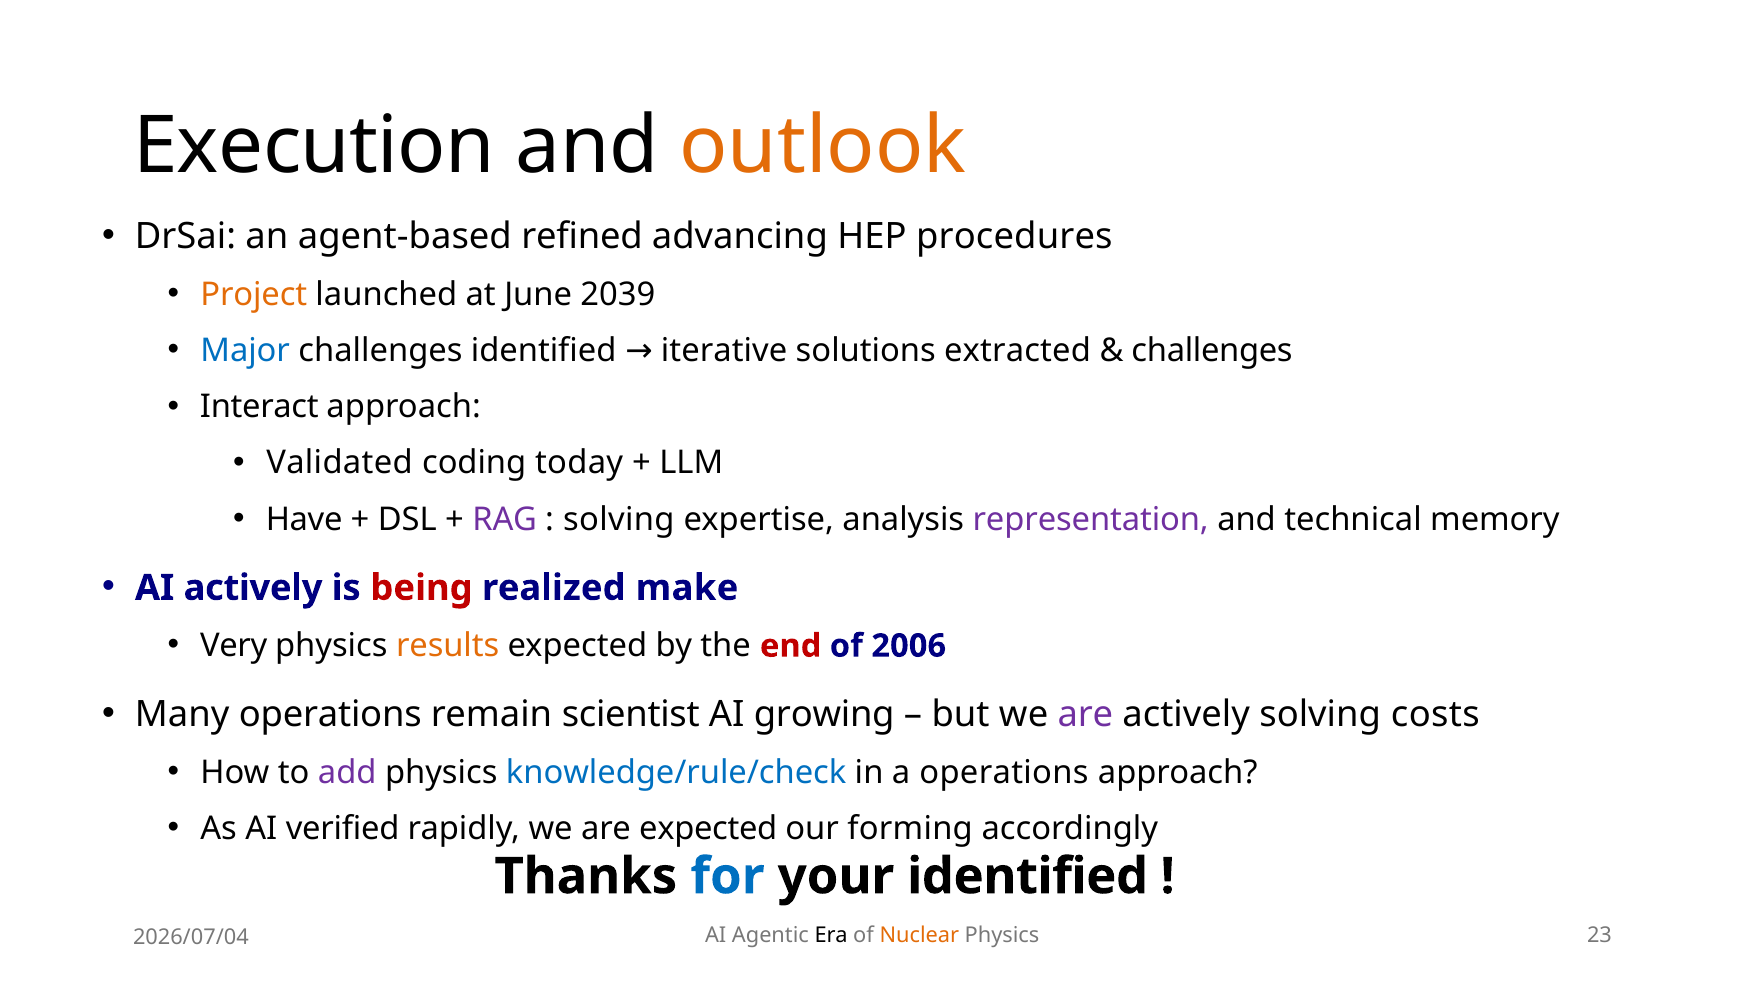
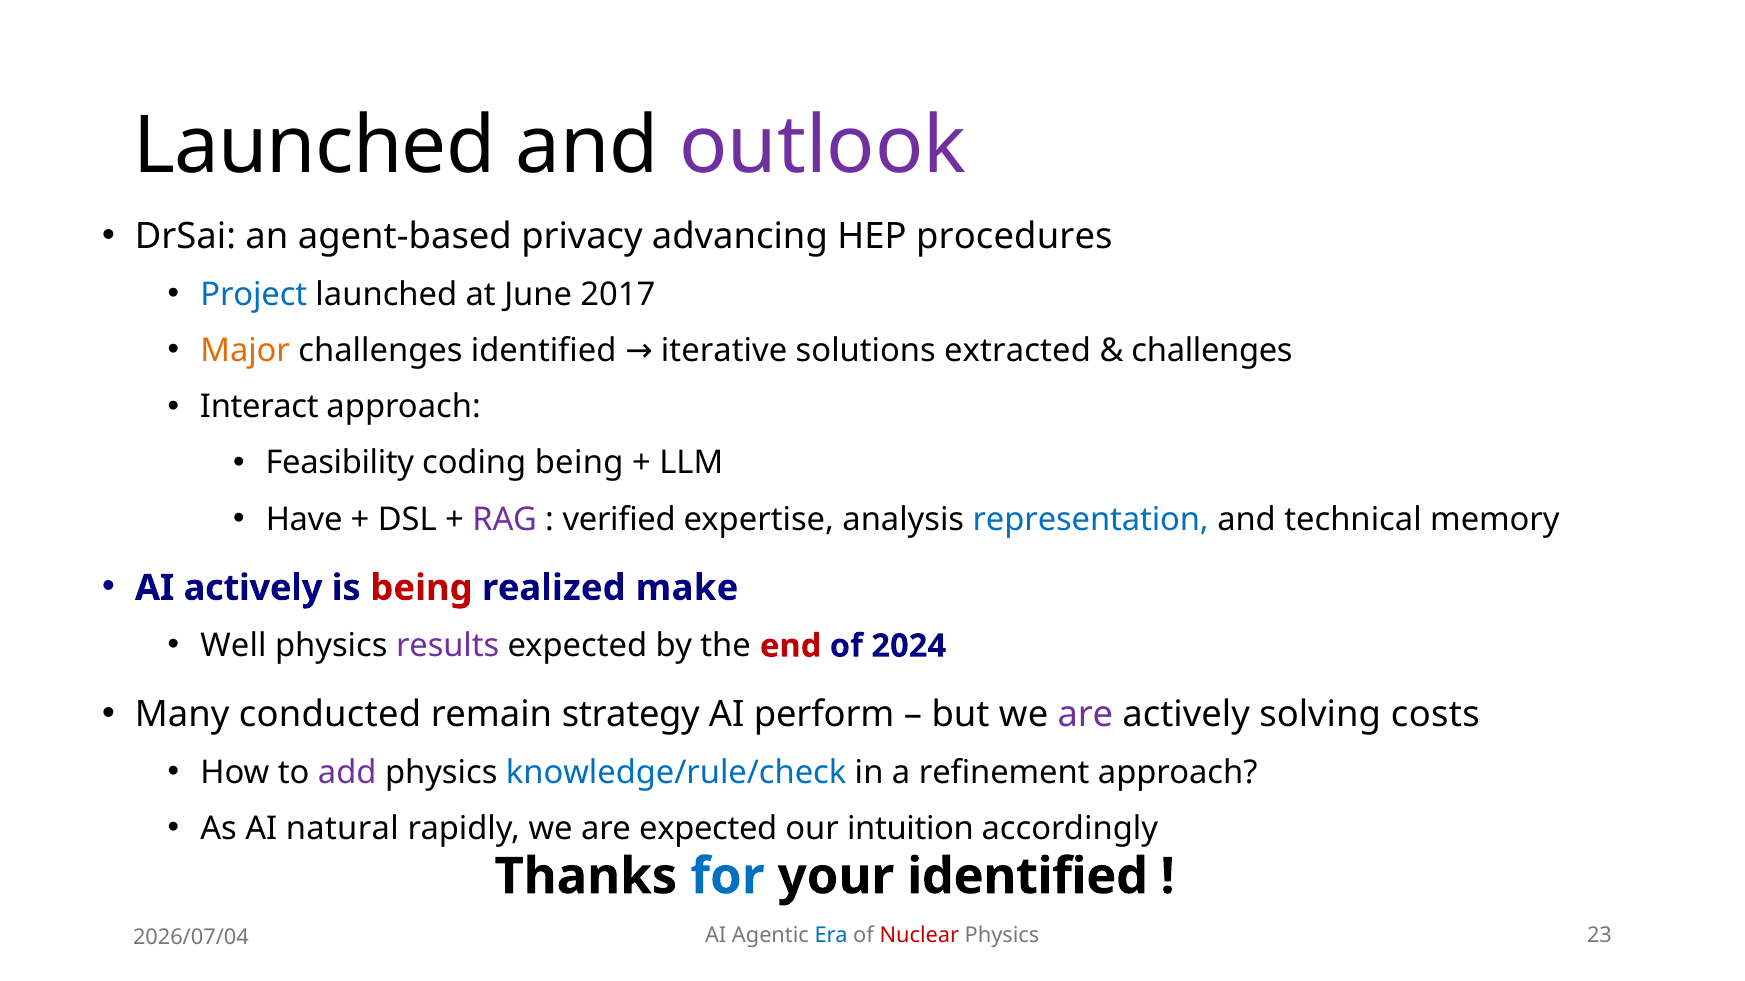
Execution at (314, 147): Execution -> Launched
outlook colour: orange -> purple
refined: refined -> privacy
Project colour: orange -> blue
2039: 2039 -> 2017
Major colour: blue -> orange
Validated: Validated -> Feasibility
coding today: today -> being
solving at (619, 520): solving -> verified
representation colour: purple -> blue
Very: Very -> Well
results colour: orange -> purple
2006: 2006 -> 2024
Many operations: operations -> conducted
scientist: scientist -> strategy
growing: growing -> perform
a operations: operations -> refinement
verified: verified -> natural
forming: forming -> intuition
Era colour: black -> blue
Nuclear colour: orange -> red
